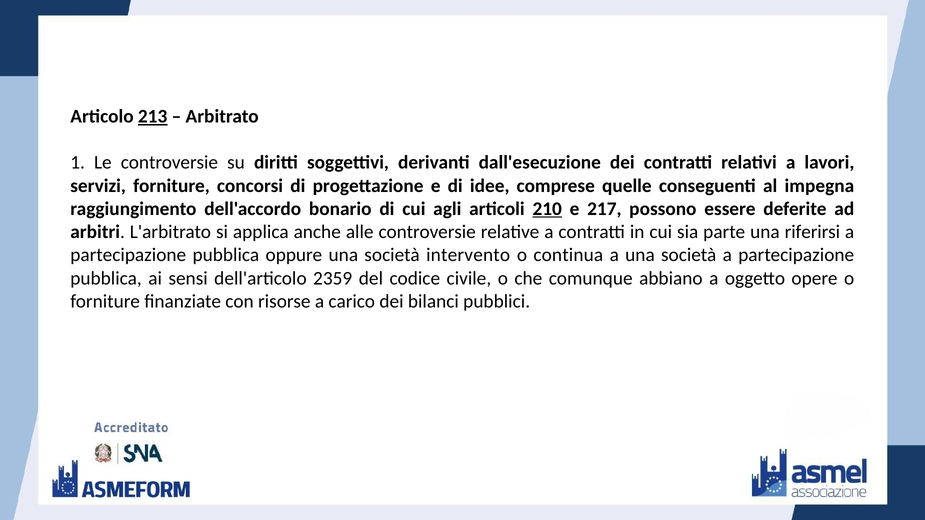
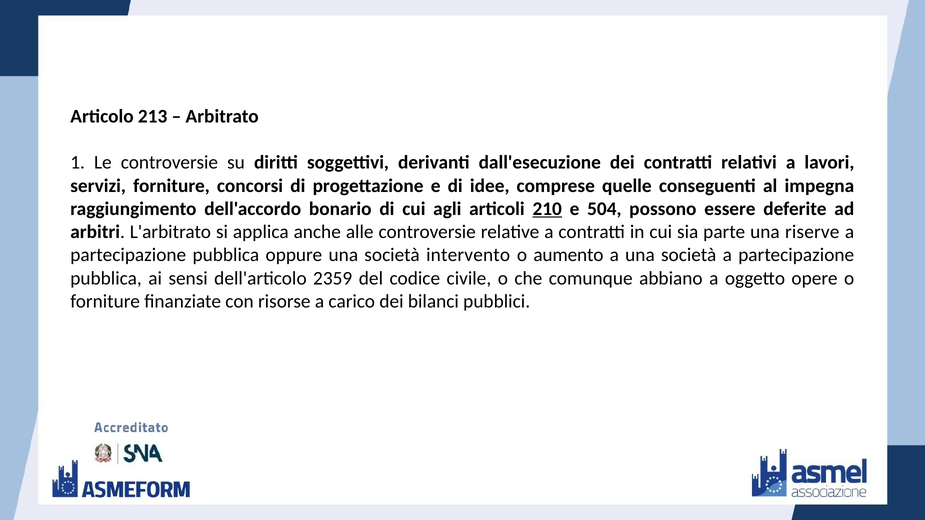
213 underline: present -> none
217: 217 -> 504
riferirsi: riferirsi -> riserve
continua: continua -> aumento
